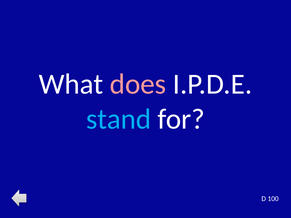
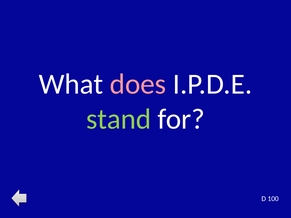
stand colour: light blue -> light green
